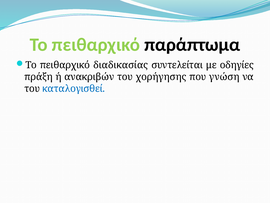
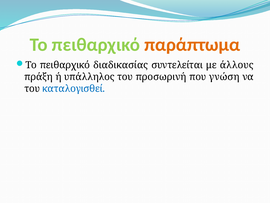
παράπτωμα colour: black -> orange
οδηγίες: οδηγίες -> άλλους
ανακριβών: ανακριβών -> υπάλληλος
χορήγησης: χορήγησης -> προσωρινή
